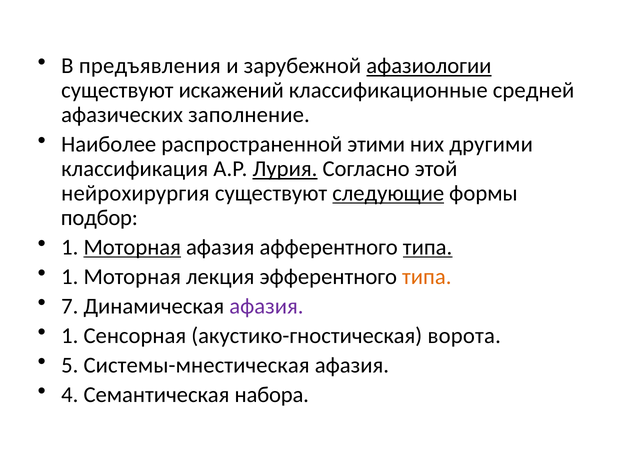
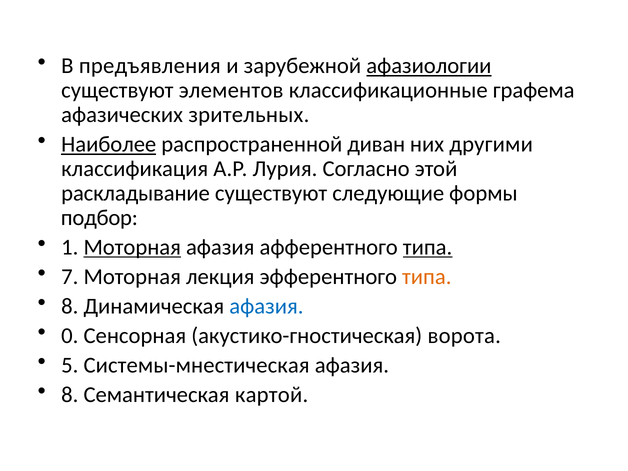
искажений: искажений -> элементов
средней: средней -> графема
заполнение: заполнение -> зрительных
Наиболее underline: none -> present
этими: этими -> диван
Лурия underline: present -> none
нейрохирургия: нейрохирургия -> раскладывание
следующие underline: present -> none
1 at (70, 277): 1 -> 7
7 at (70, 306): 7 -> 8
афазия at (266, 306) colour: purple -> blue
1 at (70, 336): 1 -> 0
4 at (70, 395): 4 -> 8
набора: набора -> картой
